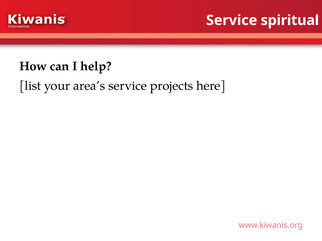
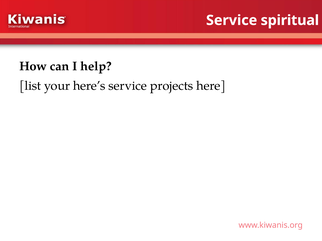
area’s: area’s -> here’s
